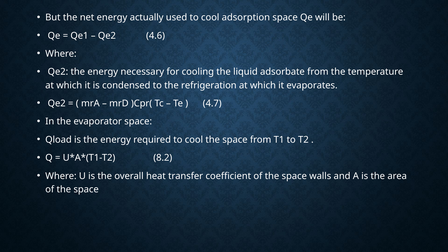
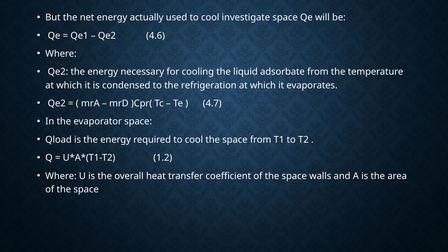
adsorption: adsorption -> investigate
8.2: 8.2 -> 1.2
